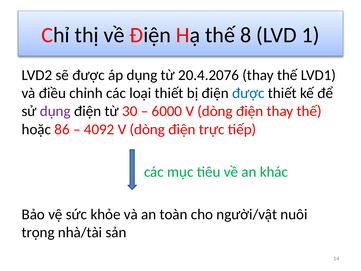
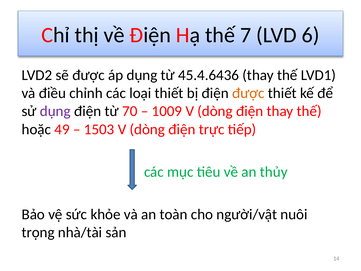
8: 8 -> 7
1: 1 -> 6
20.4.2076: 20.4.2076 -> 45.4.6436
được at (248, 93) colour: blue -> orange
30: 30 -> 70
6000: 6000 -> 1009
86: 86 -> 49
4092: 4092 -> 1503
khác: khác -> thủy
